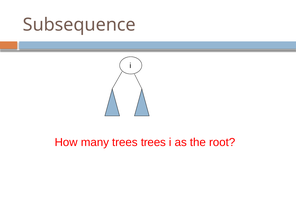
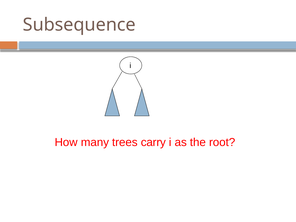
trees trees: trees -> carry
